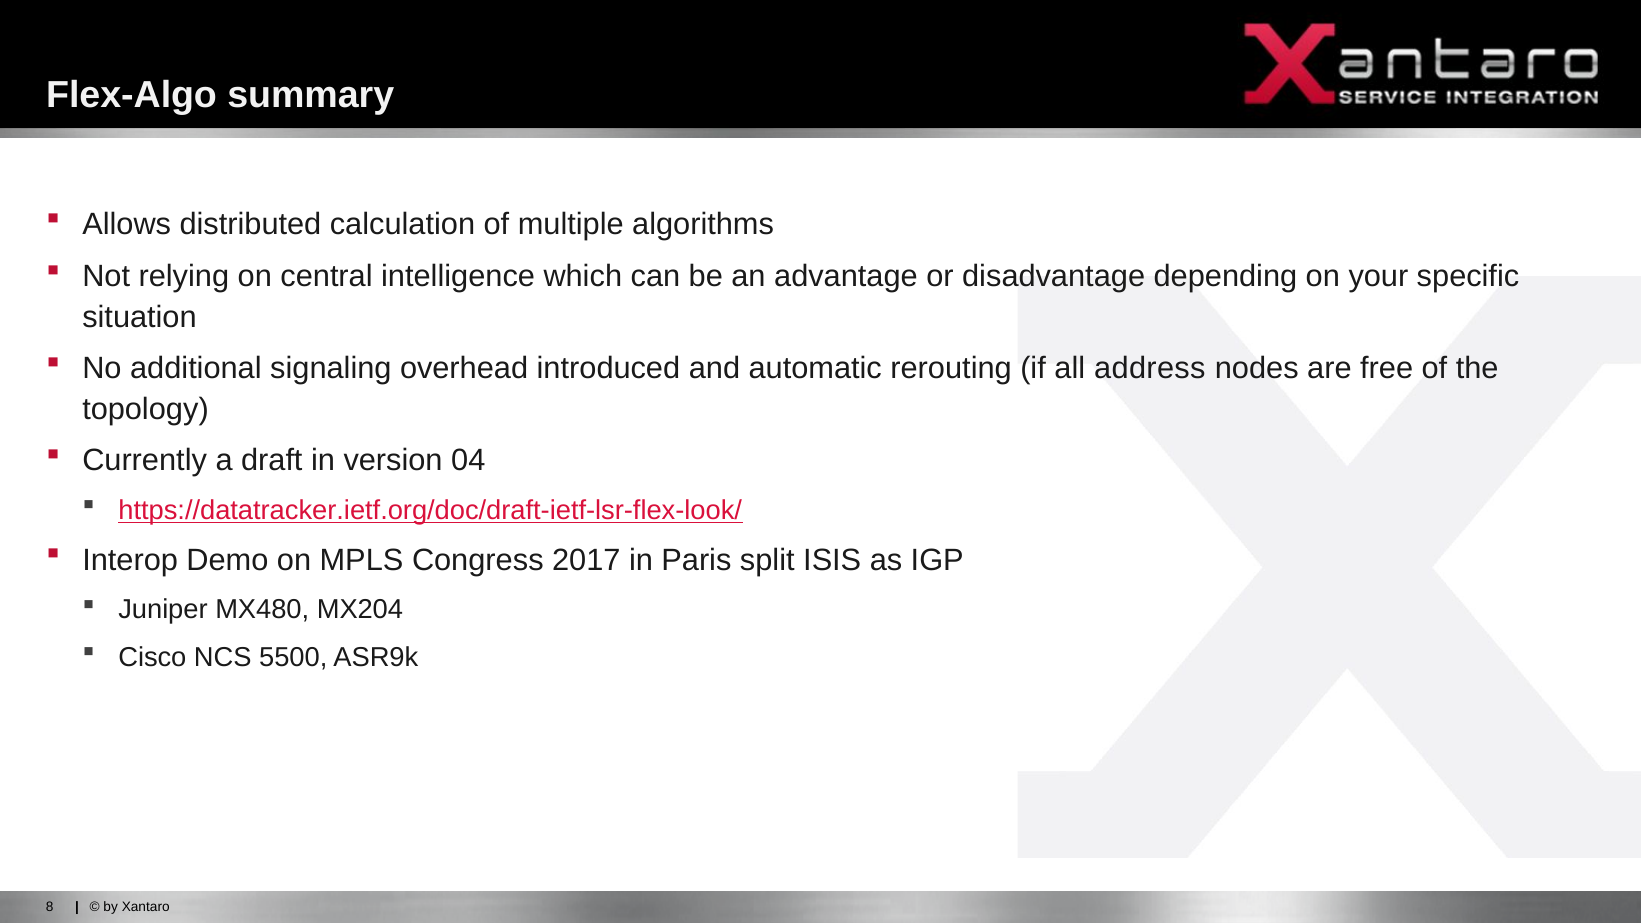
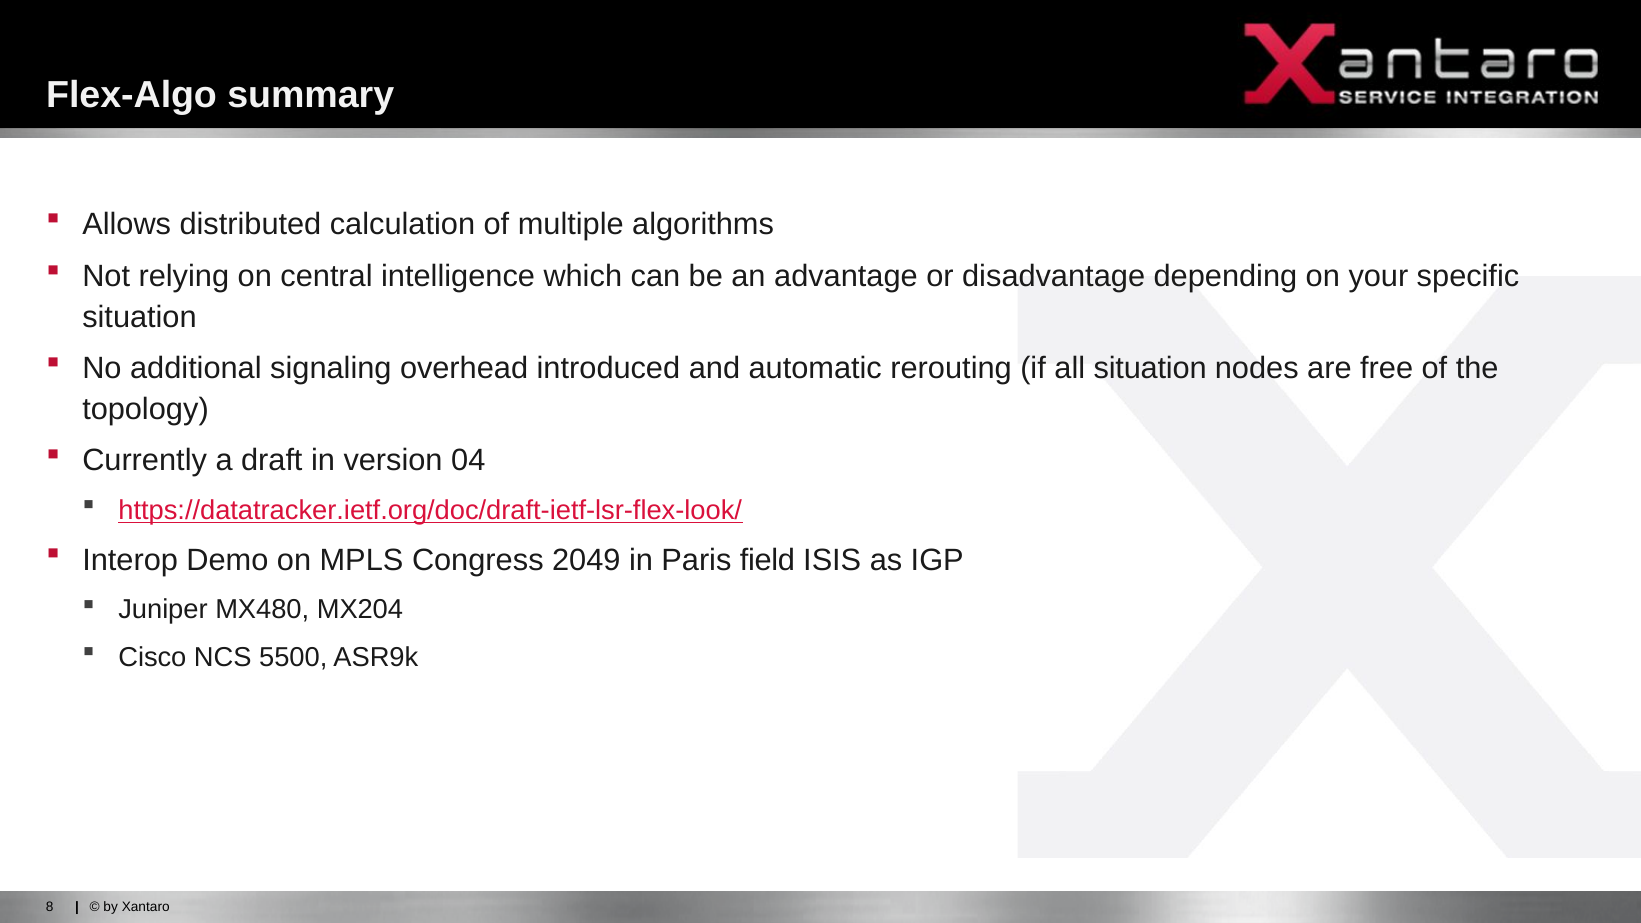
all address: address -> situation
2017: 2017 -> 2049
split: split -> field
